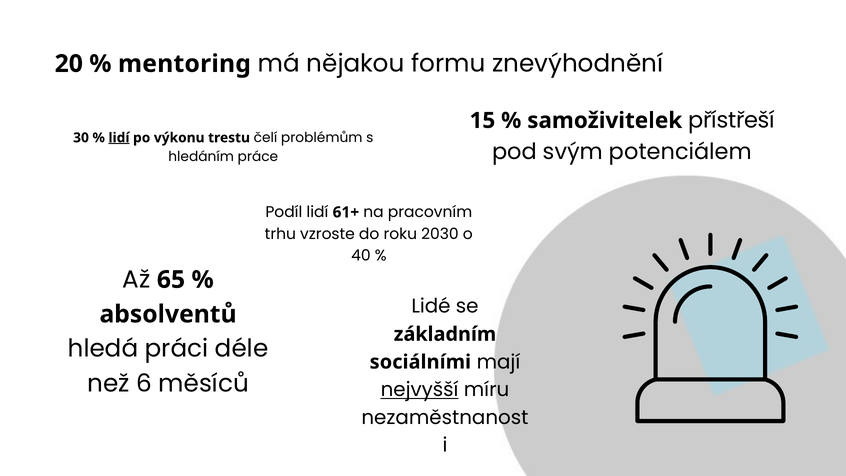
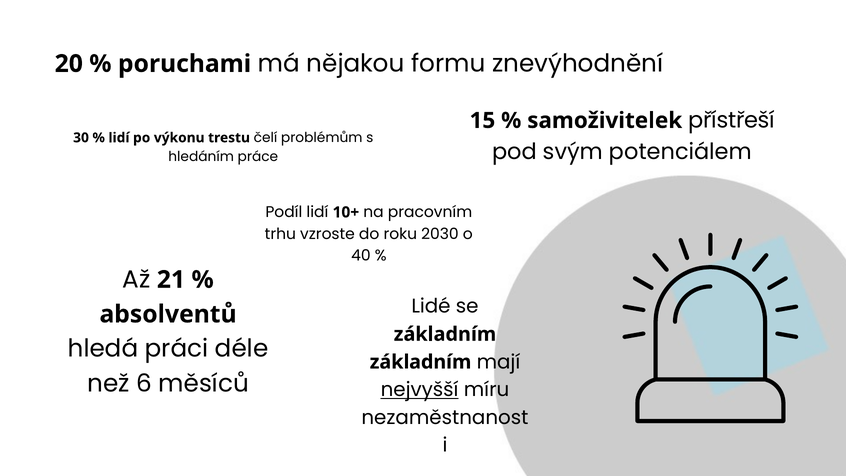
mentoring: mentoring -> poruchami
lidí at (119, 138) underline: present -> none
61+: 61+ -> 10+
65: 65 -> 21
sociálními at (420, 362): sociálními -> základním
